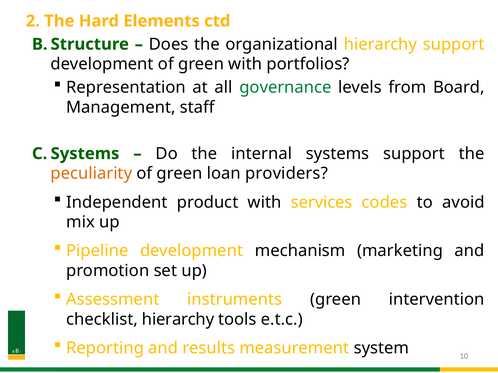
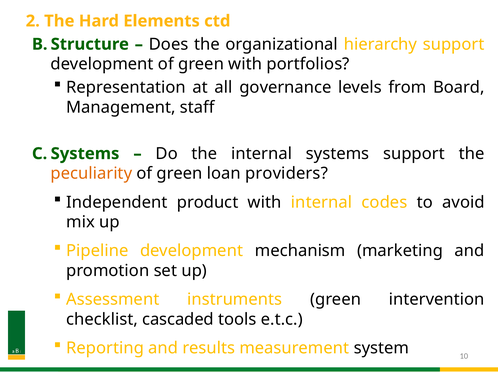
governance colour: green -> black
with services: services -> internal
checklist hierarchy: hierarchy -> cascaded
